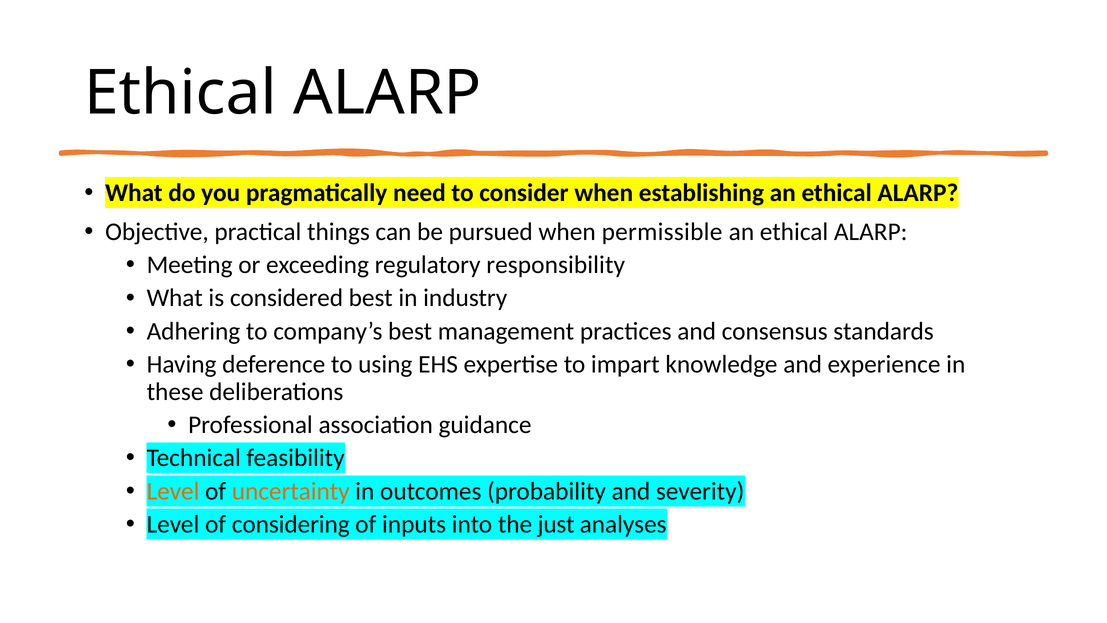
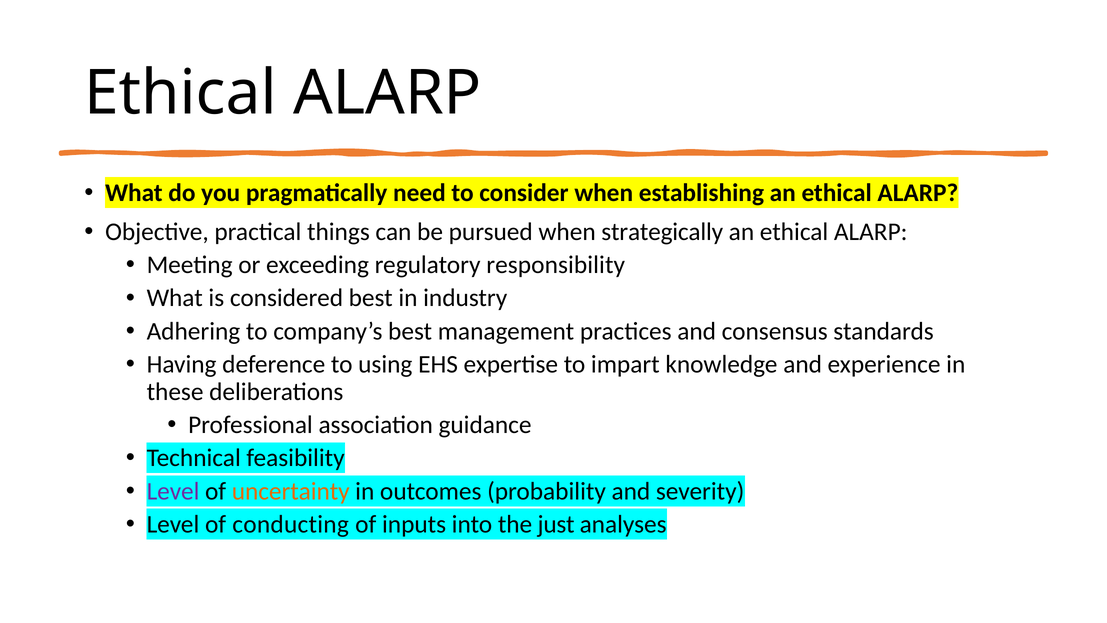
permissible: permissible -> strategically
Level at (173, 491) colour: orange -> purple
considering: considering -> conducting
